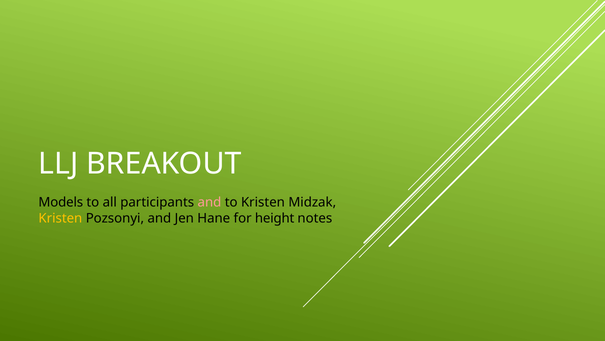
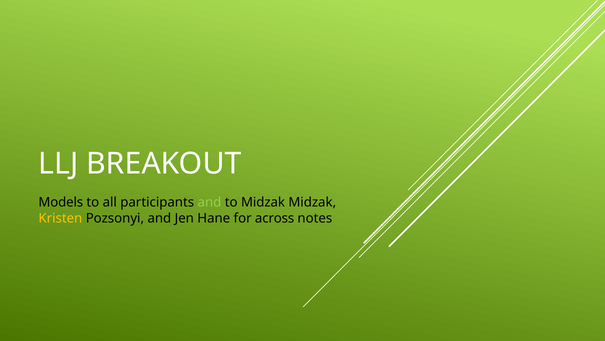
and at (209, 202) colour: pink -> light green
to Kristen: Kristen -> Midzak
height: height -> across
